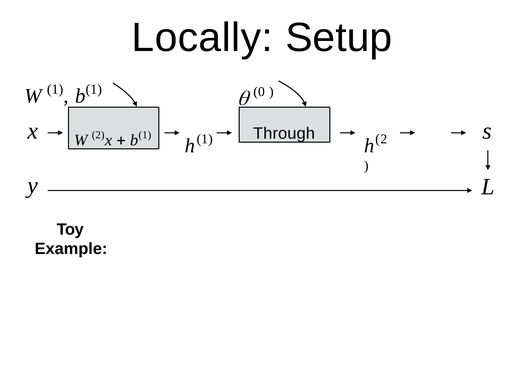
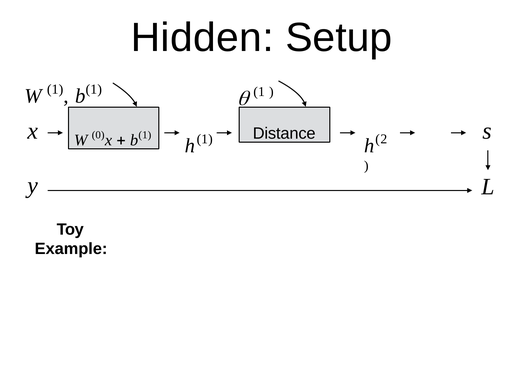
Locally: Locally -> Hidden
0 at (259, 92): 0 -> 1
Through: Through -> Distance
W 2: 2 -> 0
